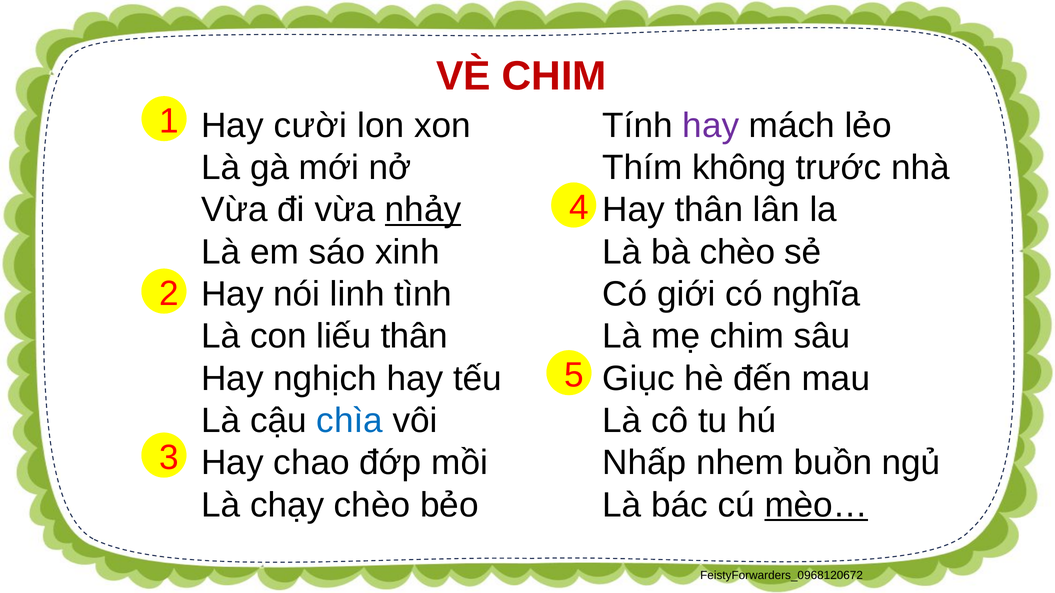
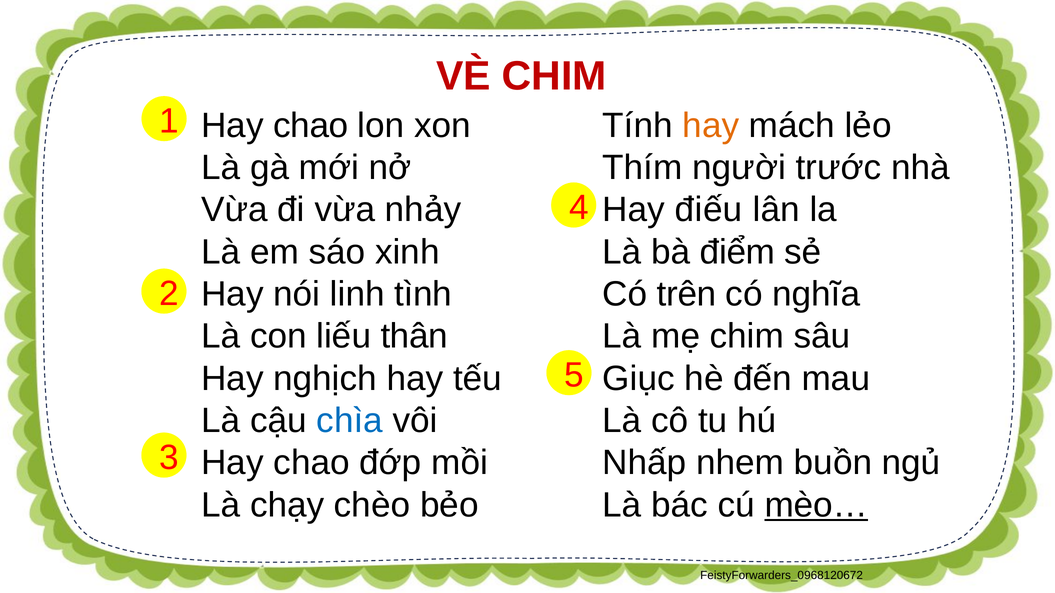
cười at (310, 125): cười -> chao
hay at (711, 125) colour: purple -> orange
không: không -> người
nhảy underline: present -> none
Hay thân: thân -> điếu
bà chèo: chèo -> điểm
giới: giới -> trên
